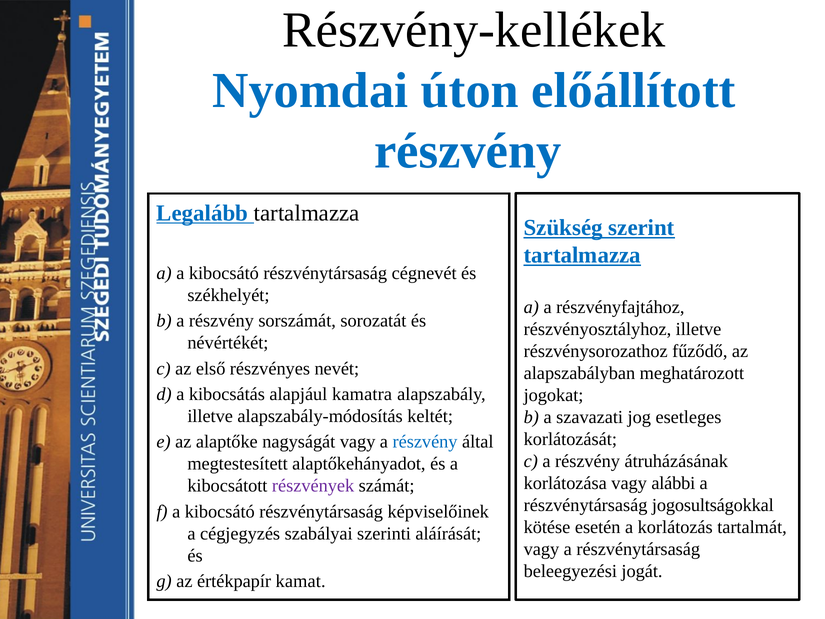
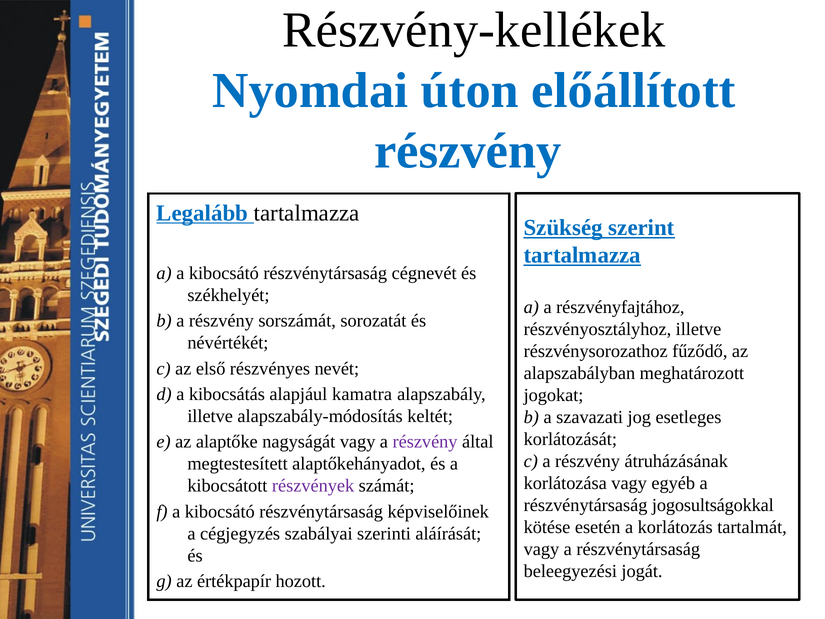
részvény at (425, 442) colour: blue -> purple
alábbi: alábbi -> egyéb
kamat: kamat -> hozott
